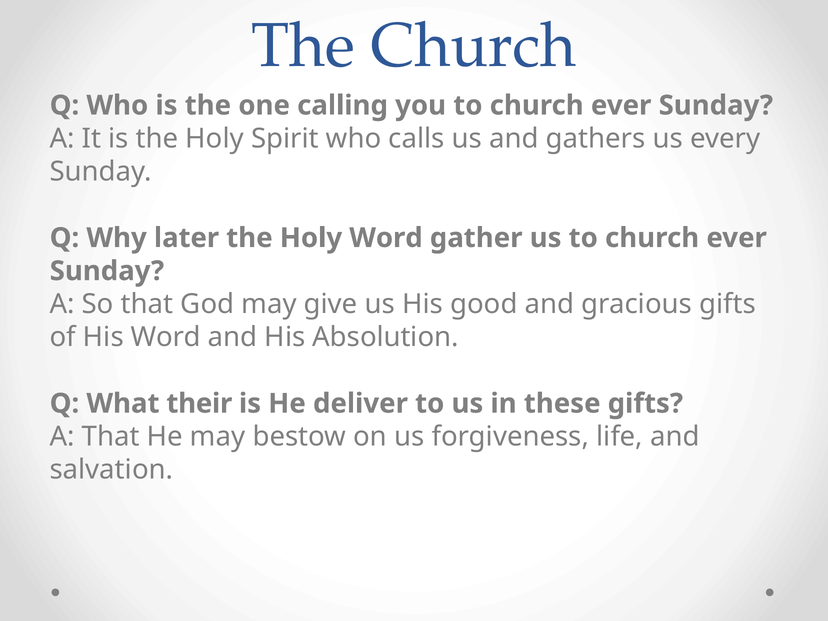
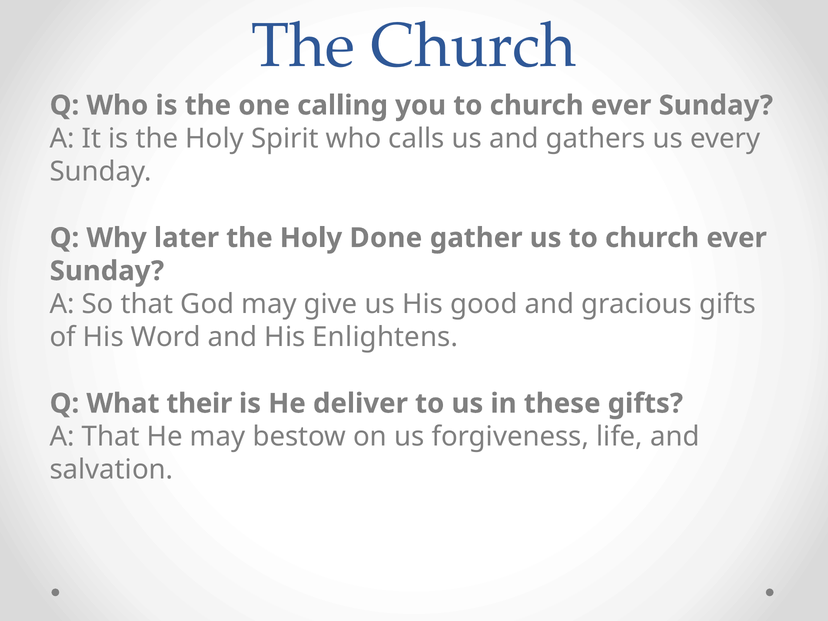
Holy Word: Word -> Done
Absolution: Absolution -> Enlightens
